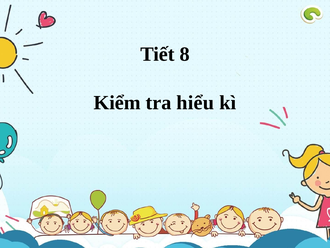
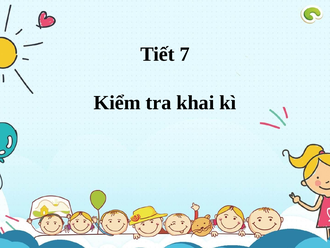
8: 8 -> 7
hiểu: hiểu -> khai
